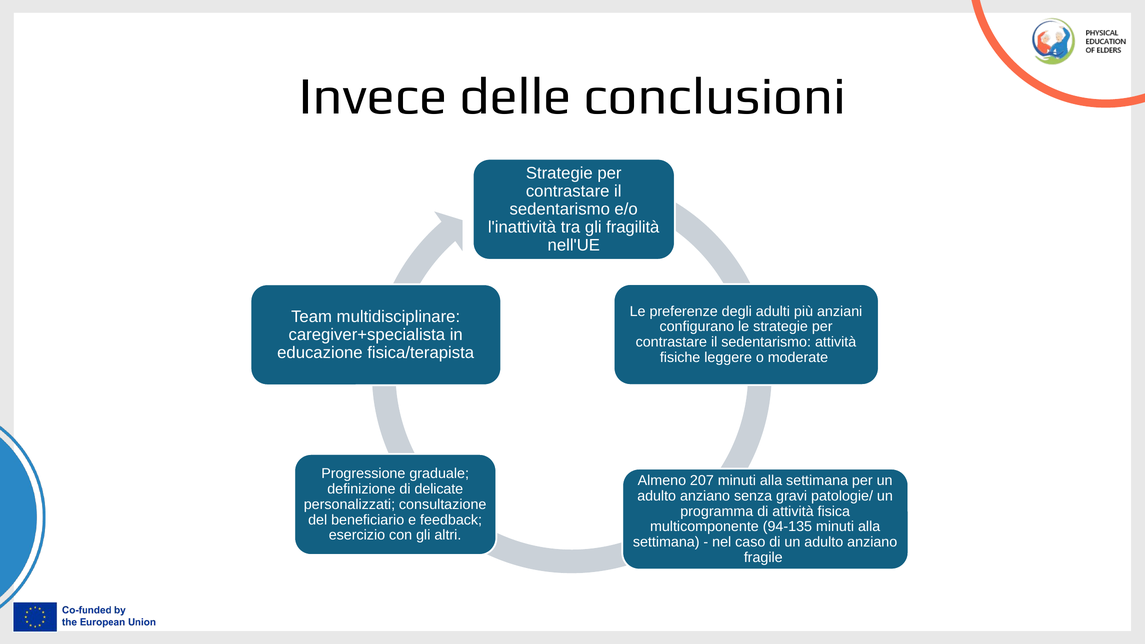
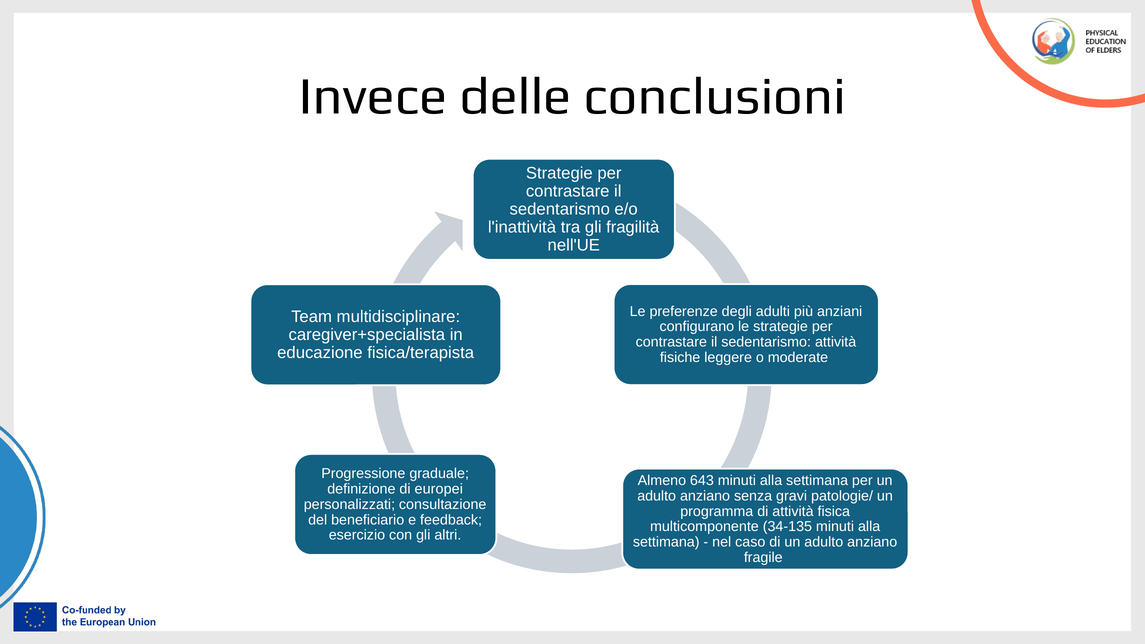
207: 207 -> 643
delicate: delicate -> europei
94-135: 94-135 -> 34-135
